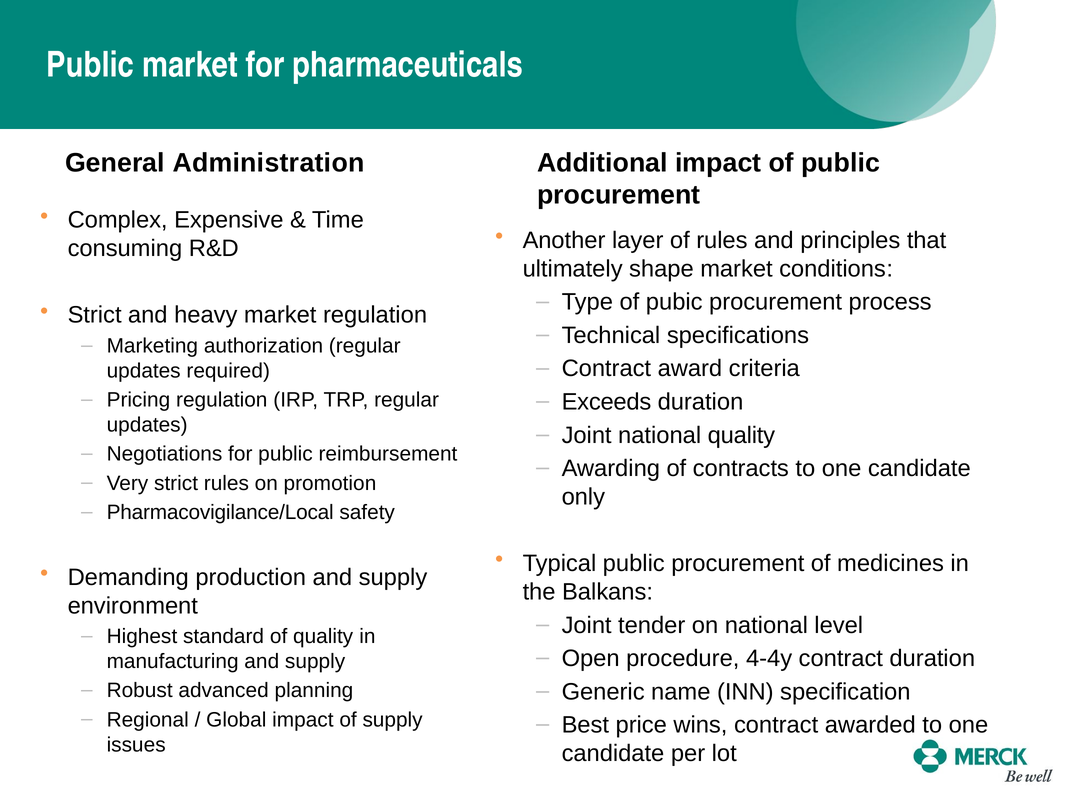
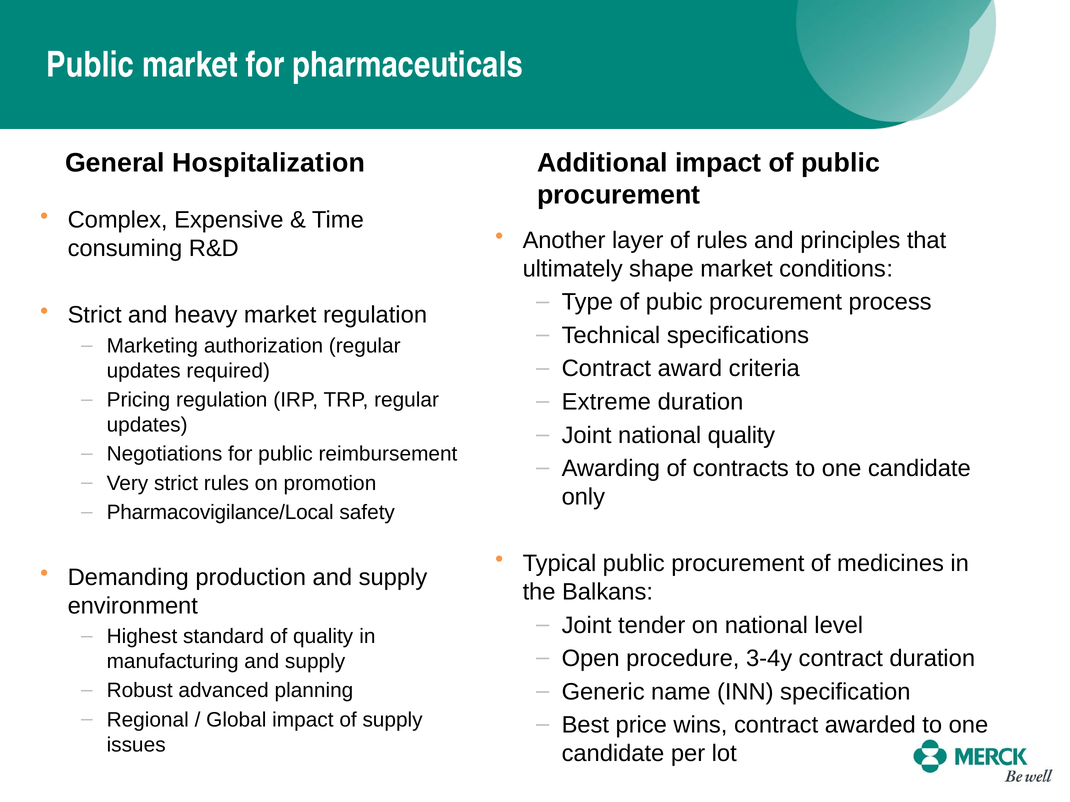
Administration: Administration -> Hospitalization
Exceeds: Exceeds -> Extreme
4-4y: 4-4y -> 3-4y
